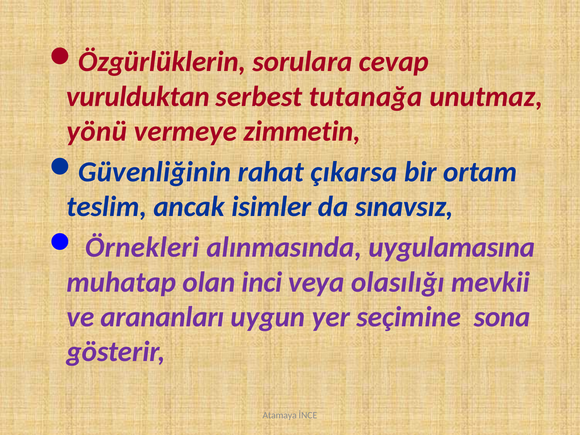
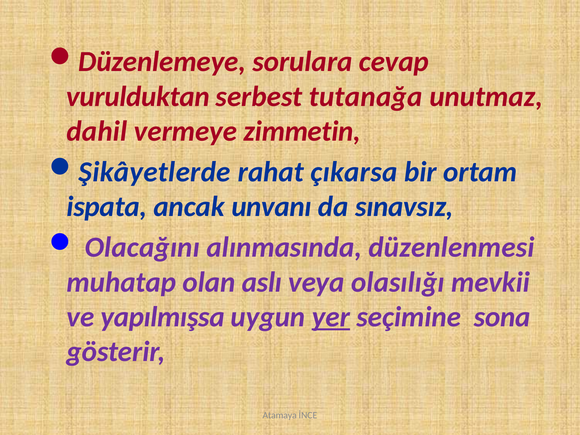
Özgürlüklerin: Özgürlüklerin -> Düzenlemeye
yönü: yönü -> dahil
Güvenliğinin: Güvenliğinin -> Şikâyetlerde
teslim: teslim -> ispata
isimler: isimler -> unvanı
Örnekleri: Örnekleri -> Olacağını
uygulamasına: uygulamasına -> düzenlenmesi
inci: inci -> aslı
arananları: arananları -> yapılmışsa
yer underline: none -> present
